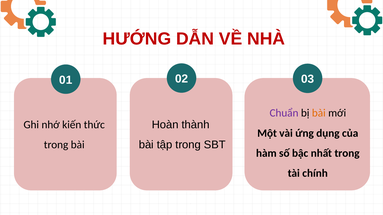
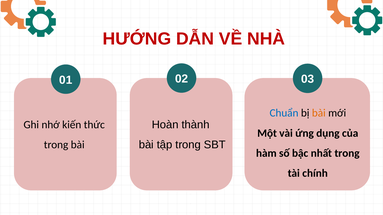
Chuẩn colour: purple -> blue
